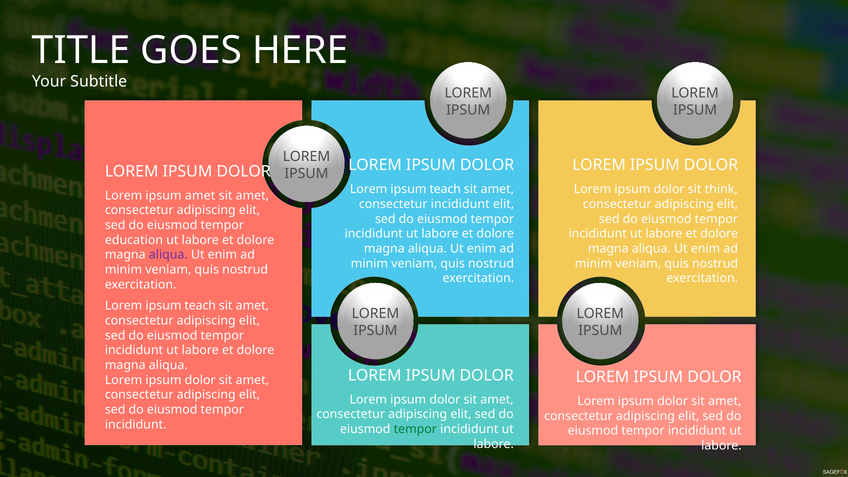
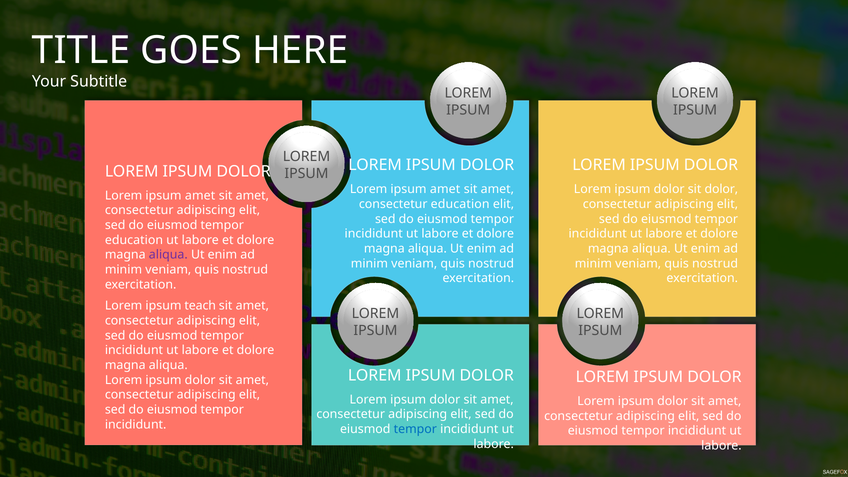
teach at (445, 189): teach -> amet
sit think: think -> dolor
consectetur incididunt: incididunt -> education
tempor at (415, 429) colour: green -> blue
